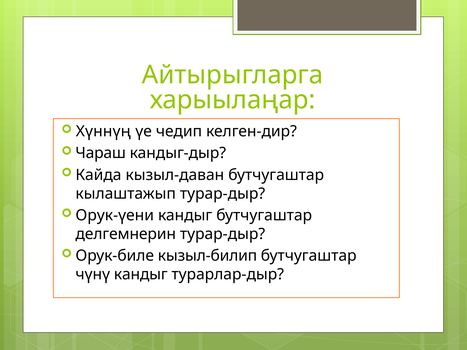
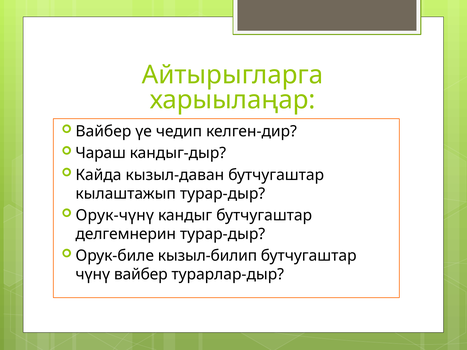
Хүннүң at (103, 131): Хүннүң -> Вайбер
Орук-үени: Орук-үени -> Орук-чүнү
чүнү кандыг: кандыг -> вайбер
